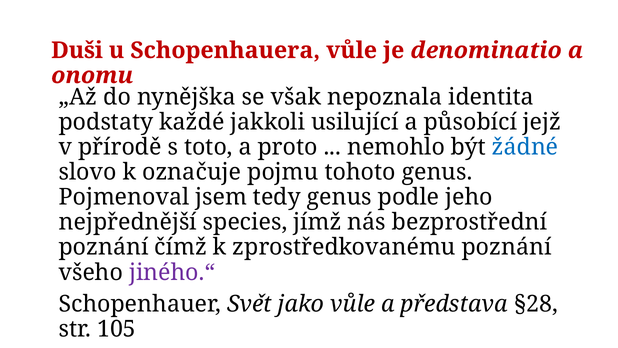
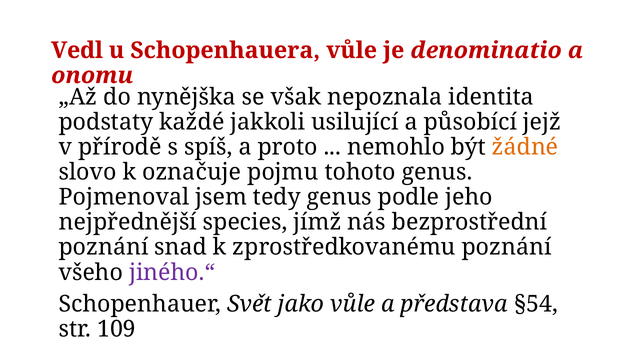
Duši: Duši -> Vedl
toto: toto -> spíš
žádné colour: blue -> orange
čímž: čímž -> snad
§28: §28 -> §54
105: 105 -> 109
